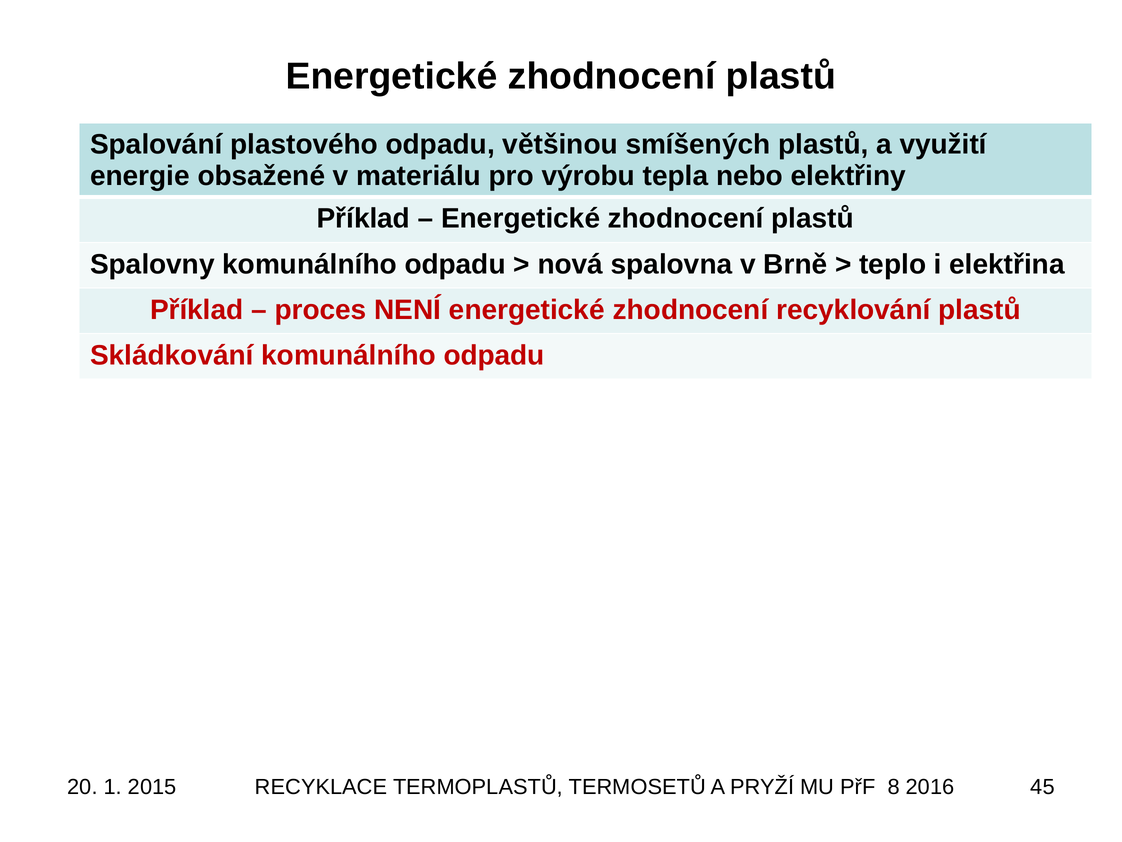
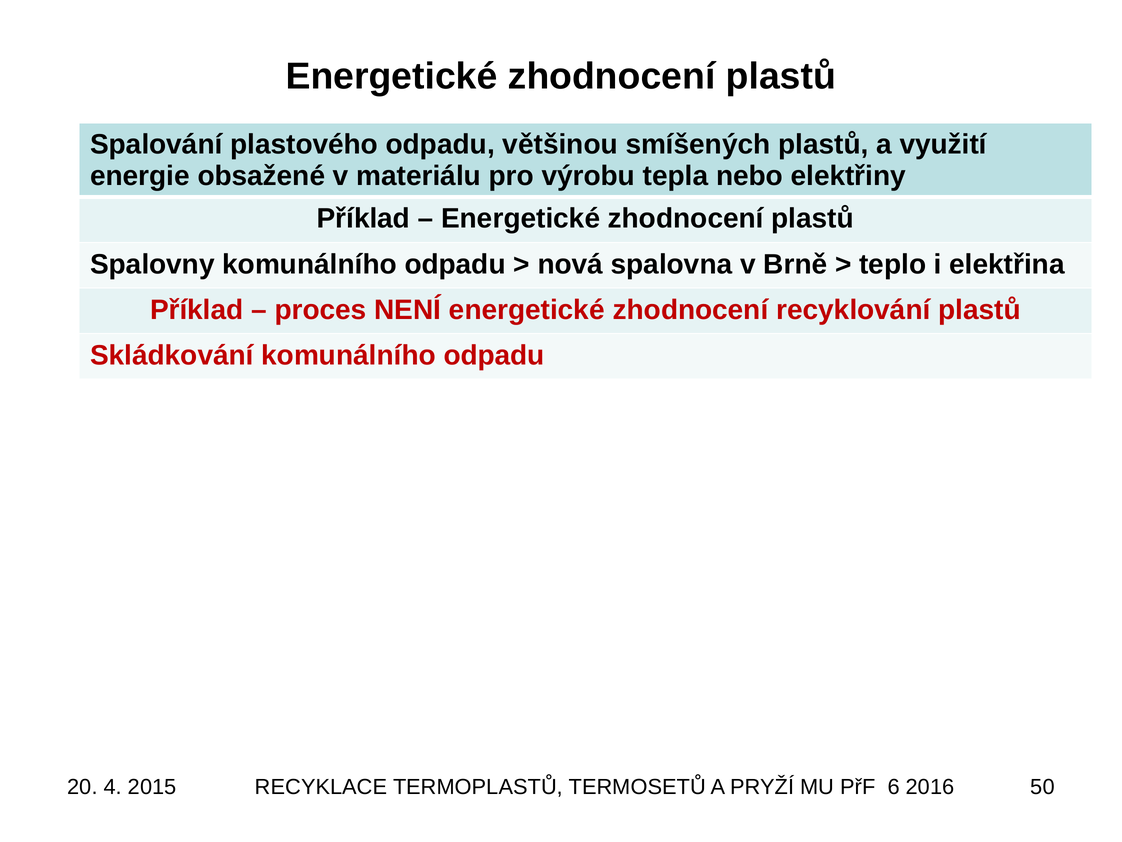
1: 1 -> 4
8: 8 -> 6
45: 45 -> 50
